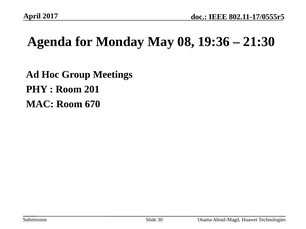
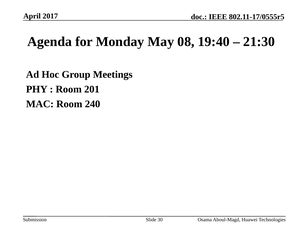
19:36: 19:36 -> 19:40
670: 670 -> 240
